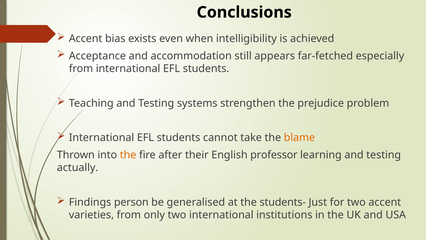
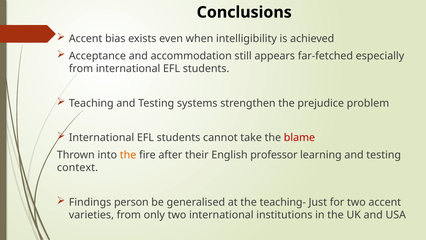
blame colour: orange -> red
actually: actually -> context
students-: students- -> teaching-
